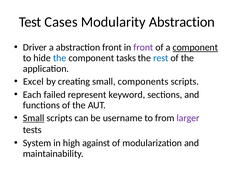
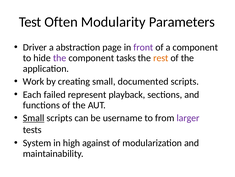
Cases: Cases -> Often
Modularity Abstraction: Abstraction -> Parameters
abstraction front: front -> page
component at (195, 47) underline: present -> none
the at (60, 58) colour: blue -> purple
rest colour: blue -> orange
Excel: Excel -> Work
components: components -> documented
keyword: keyword -> playback
